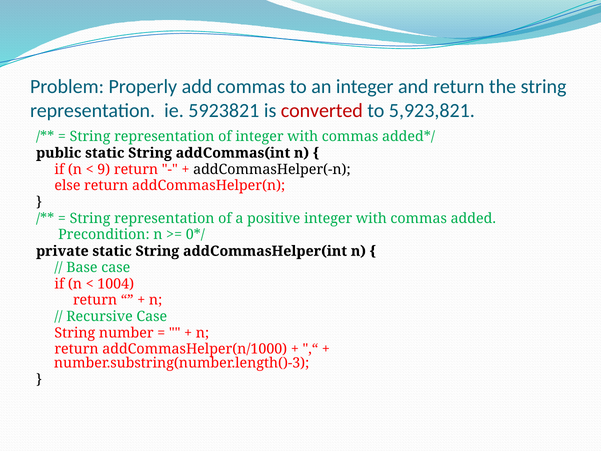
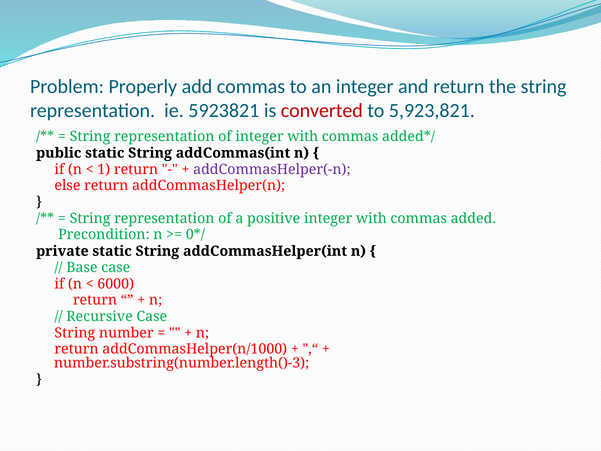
9: 9 -> 1
addCommasHelper(-n colour: black -> purple
1004: 1004 -> 6000
